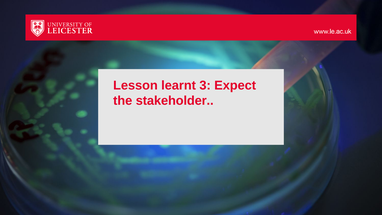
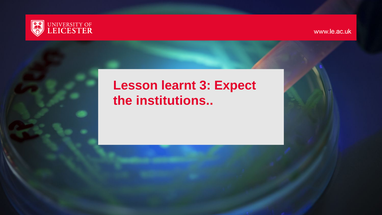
stakeholder: stakeholder -> institutions
